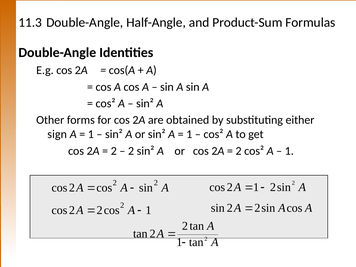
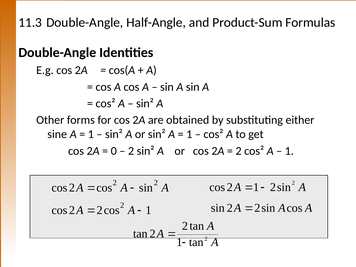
sign: sign -> sine
2 at (114, 151): 2 -> 0
